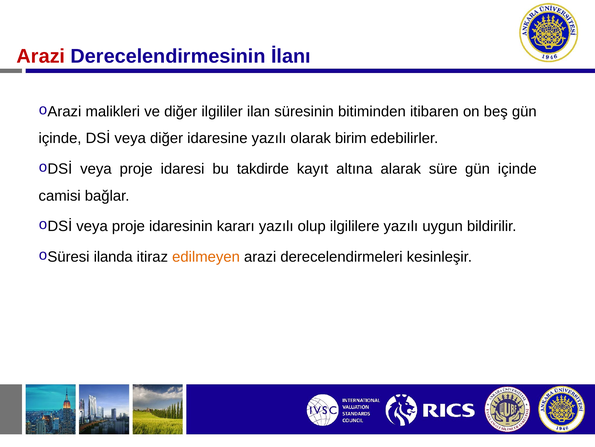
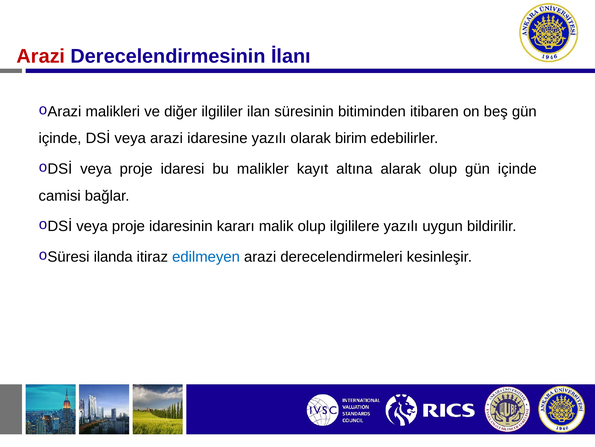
veya diğer: diğer -> arazi
takdirde: takdirde -> malikler
alarak süre: süre -> olup
kararı yazılı: yazılı -> malik
edilmeyen colour: orange -> blue
